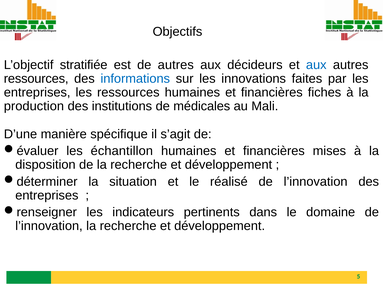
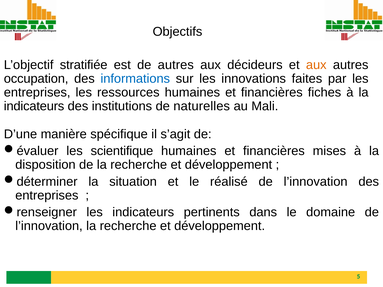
aux at (316, 65) colour: blue -> orange
ressources at (36, 79): ressources -> occupation
production at (34, 106): production -> indicateurs
médicales: médicales -> naturelles
échantillon: échantillon -> scientifique
